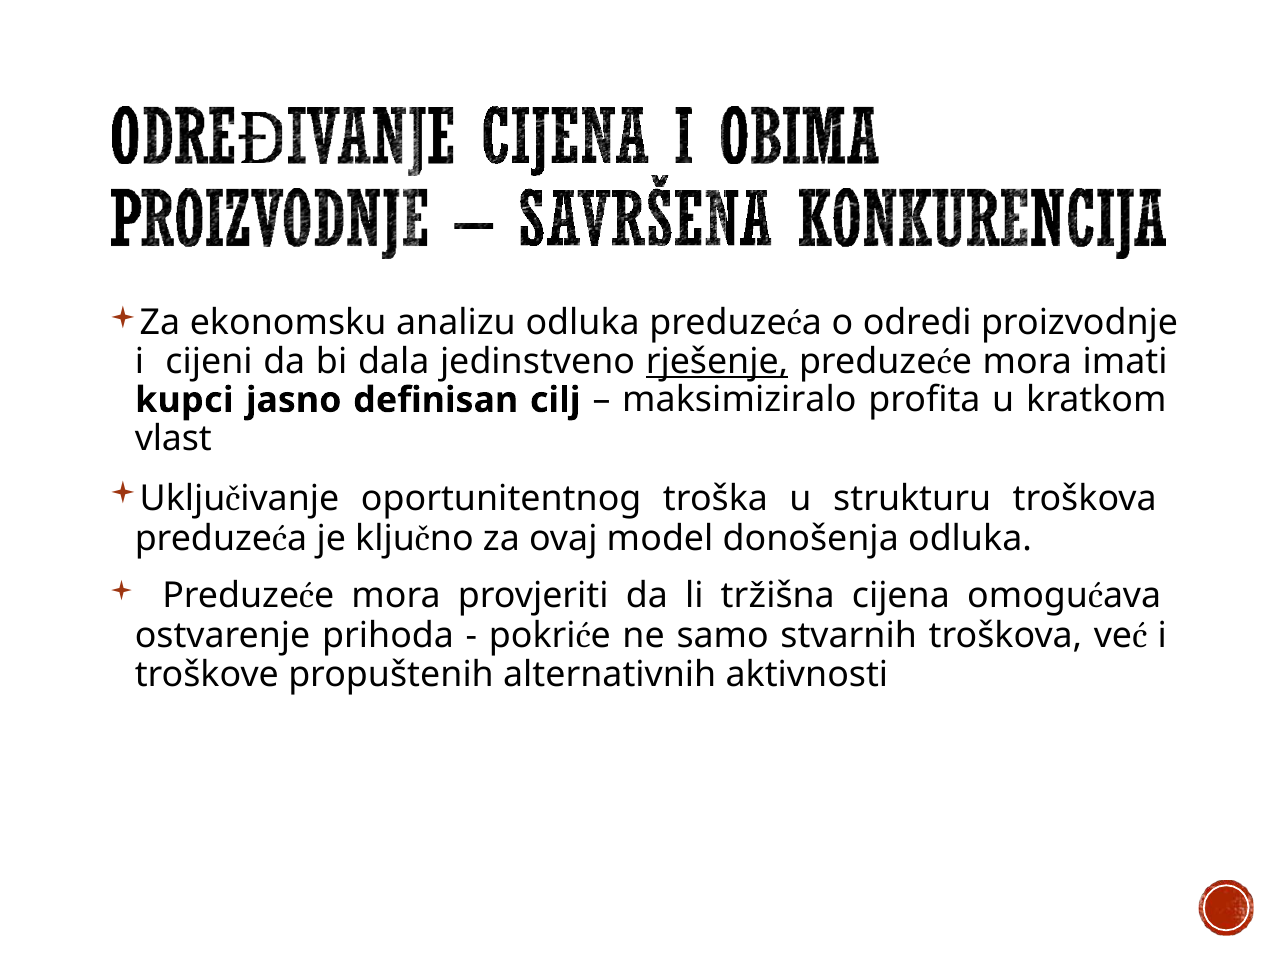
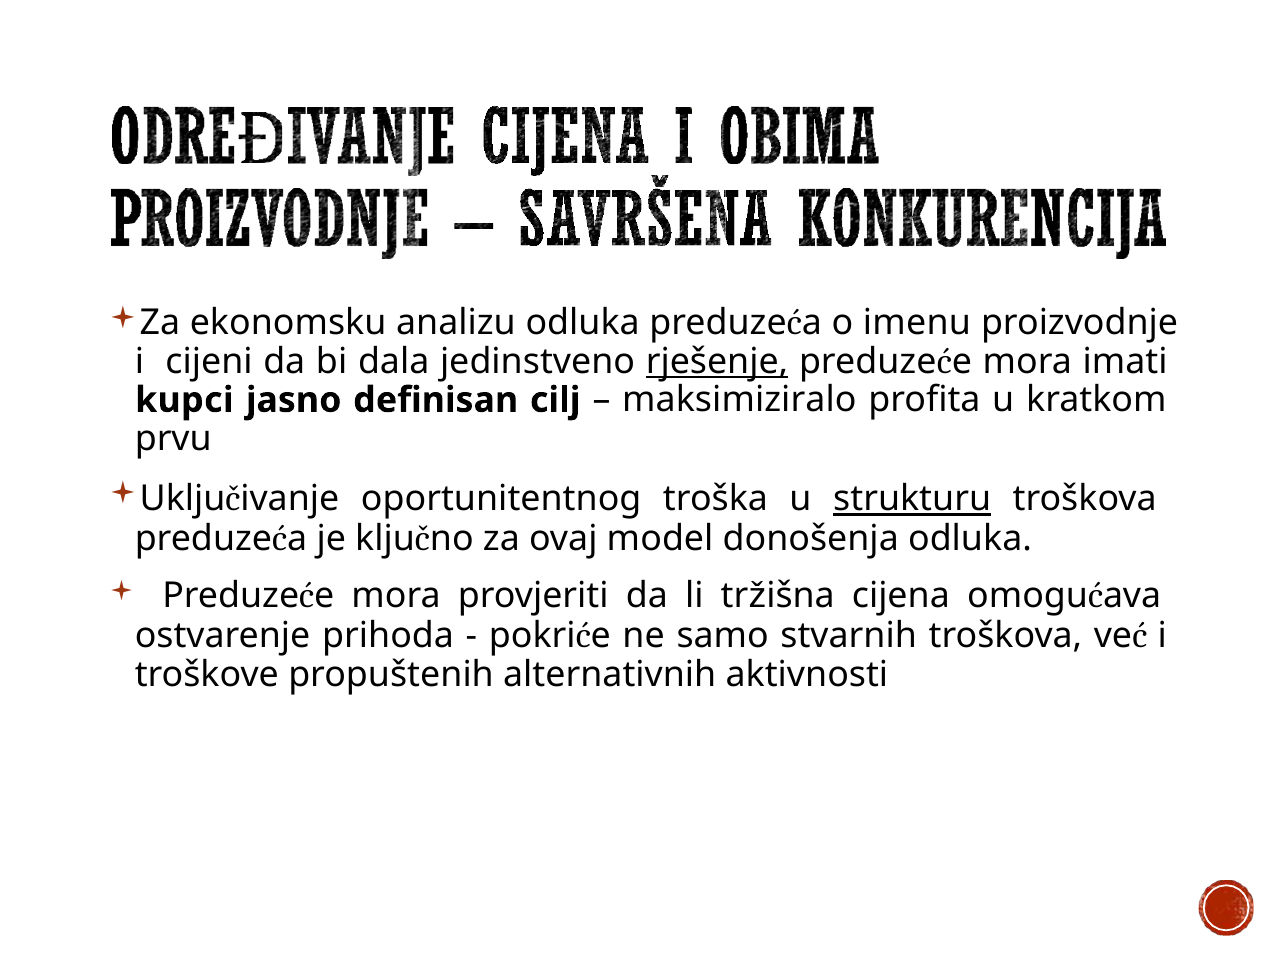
odredi: odredi -> imenu
vlast: vlast -> prvu
strukturu underline: none -> present
